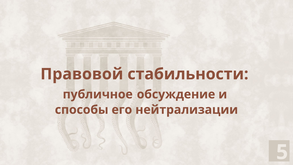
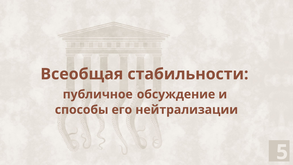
Правовой: Правовой -> Всеобщая
